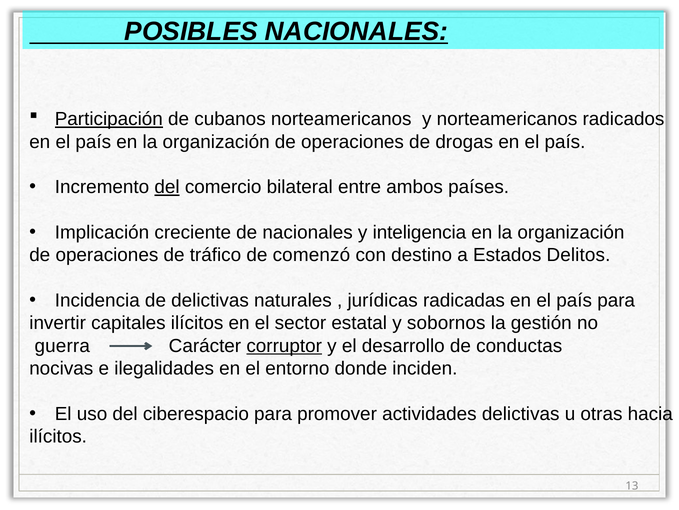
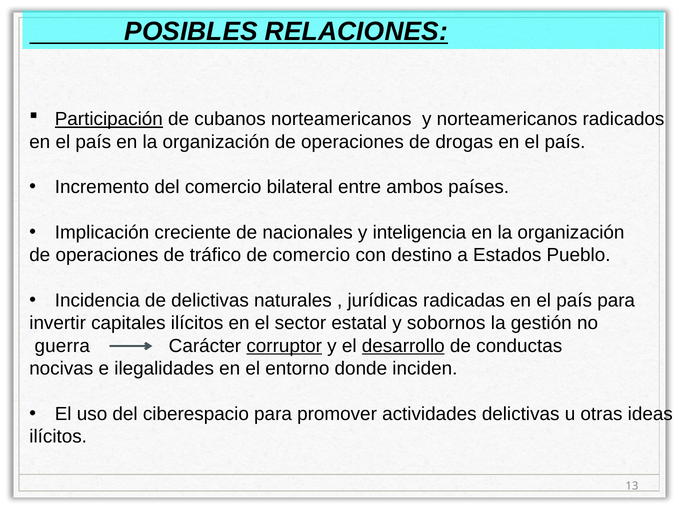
POSIBLES NACIONALES: NACIONALES -> RELACIONES
del at (167, 187) underline: present -> none
de comenzó: comenzó -> comercio
Delitos: Delitos -> Pueblo
desarrollo underline: none -> present
hacia: hacia -> ideas
